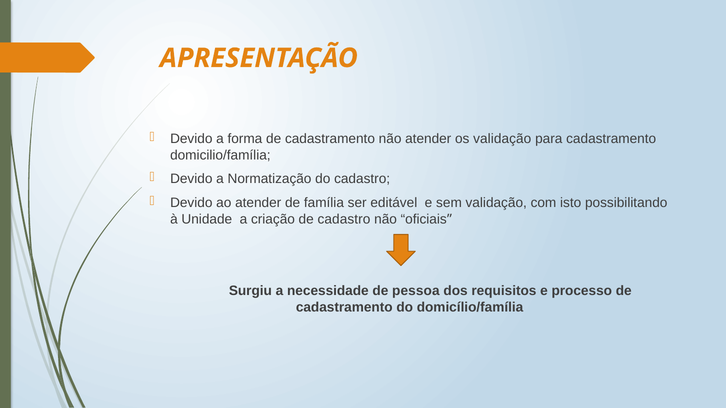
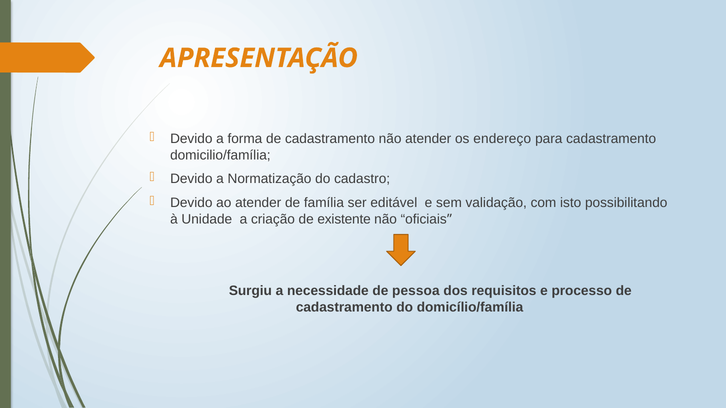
os validação: validação -> endereço
de cadastro: cadastro -> existente
